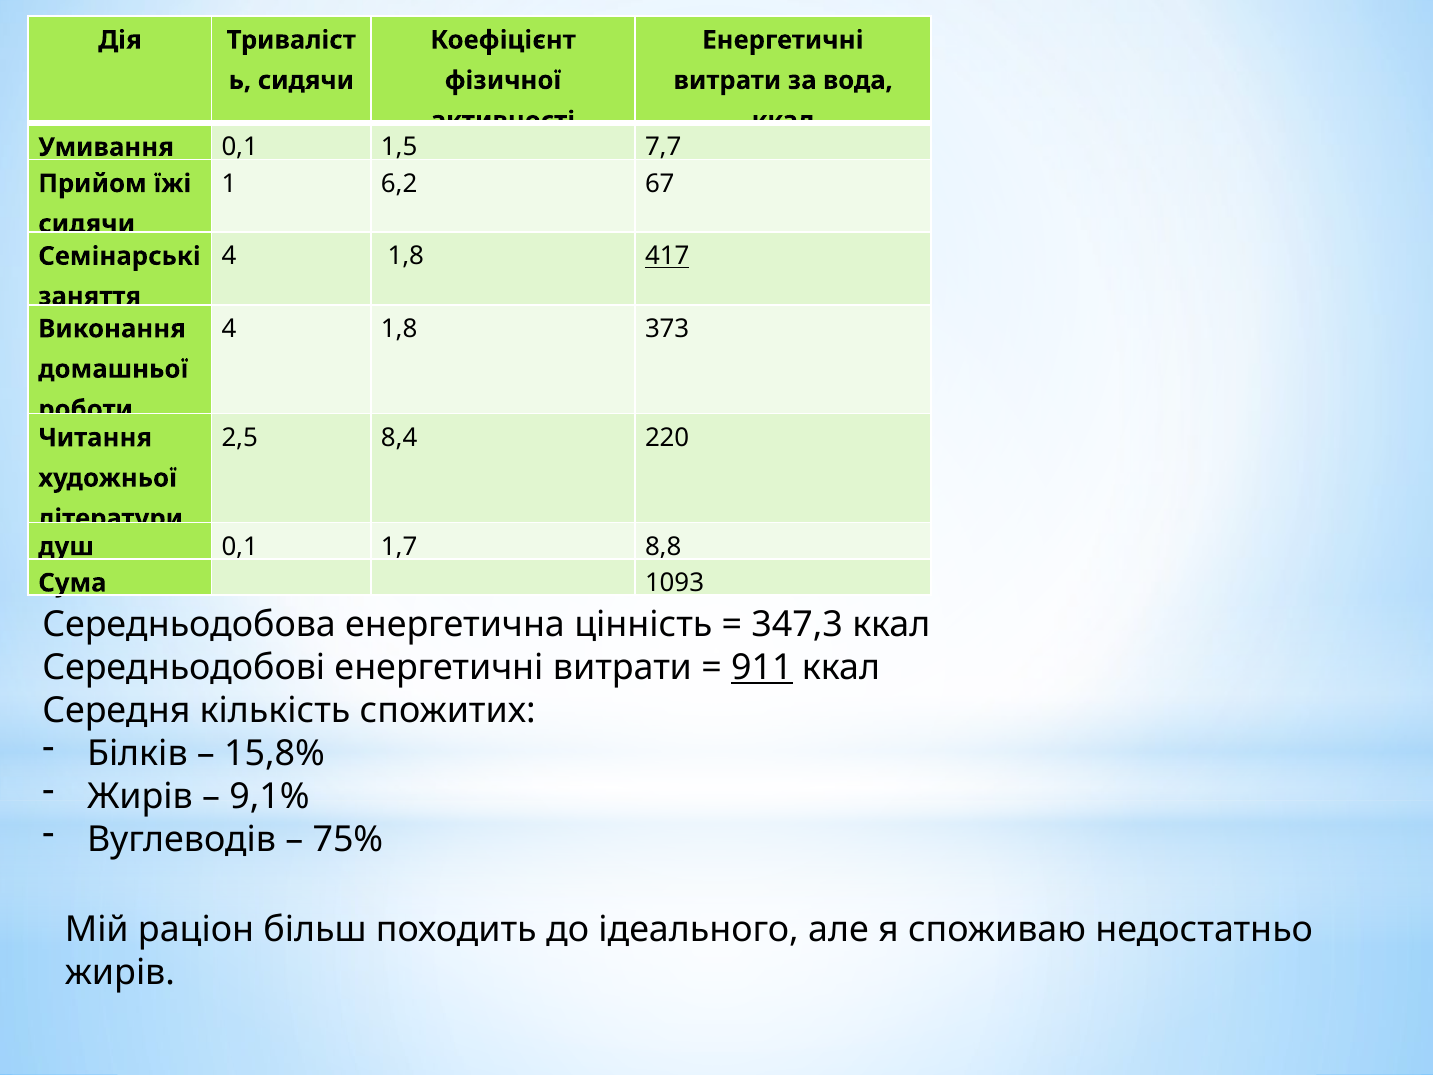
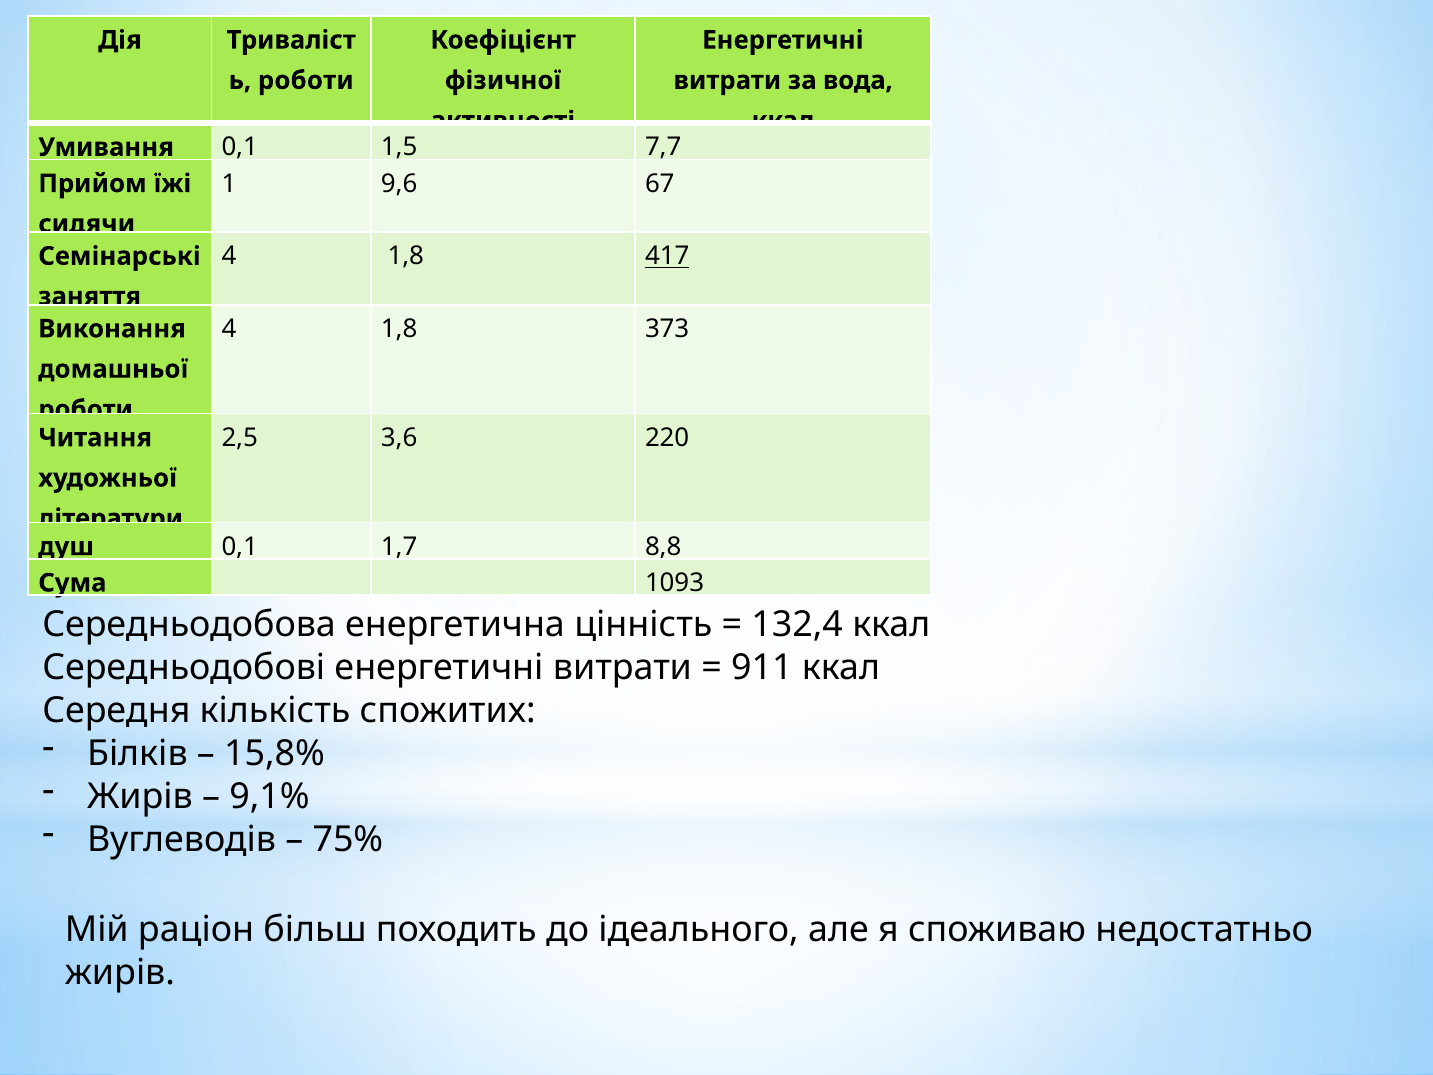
сидячи at (306, 80): сидячи -> роботи
6,2: 6,2 -> 9,6
8,4: 8,4 -> 3,6
347,3: 347,3 -> 132,4
911 underline: present -> none
